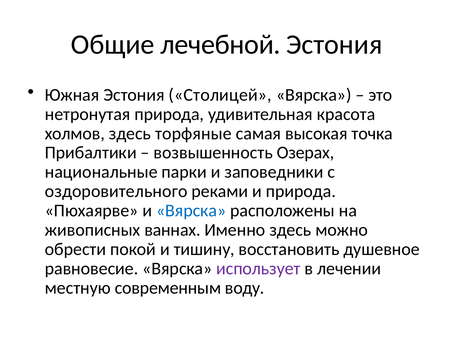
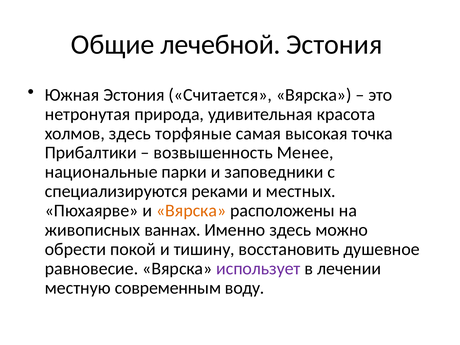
Столицей: Столицей -> Считается
Озерах: Озерах -> Менее
оздоровительного: оздоровительного -> специализируются
и природа: природа -> местных
Вярска at (191, 211) colour: blue -> orange
